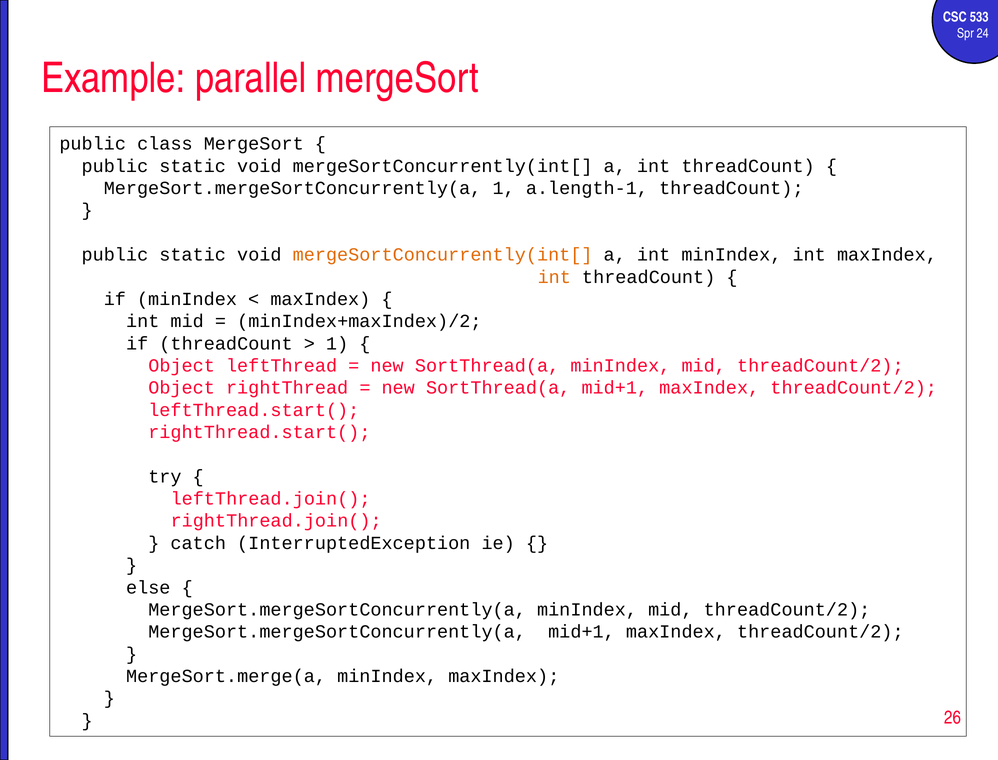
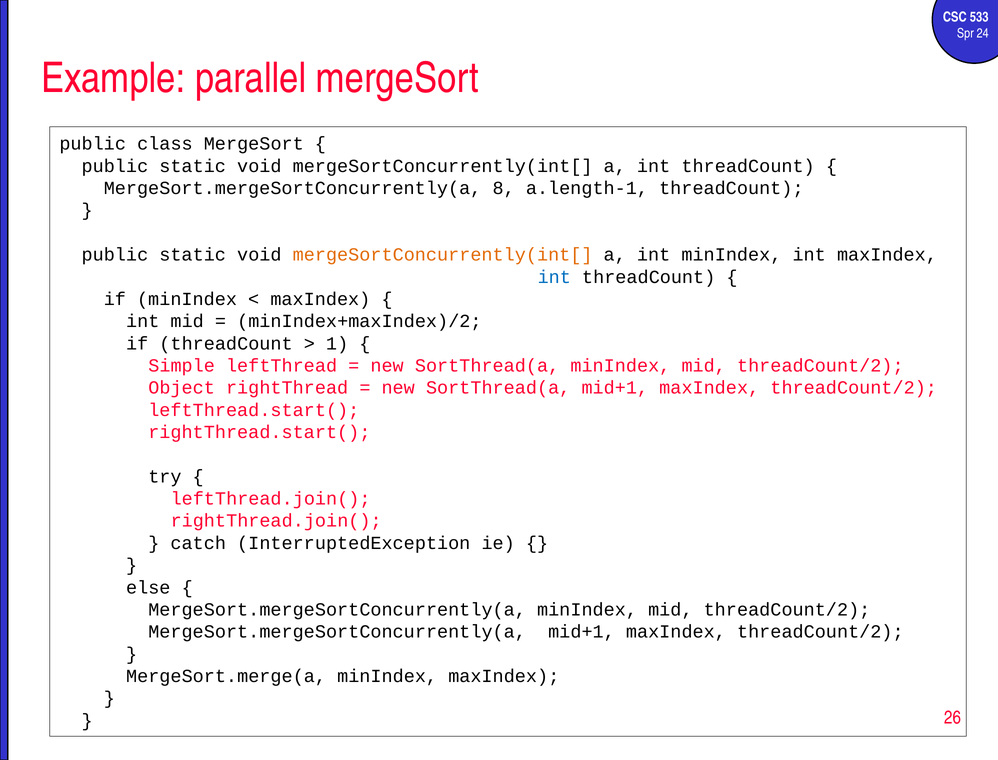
MergeSort.mergeSortConcurrently(a 1: 1 -> 8
int at (554, 277) colour: orange -> blue
Object at (182, 366): Object -> Simple
